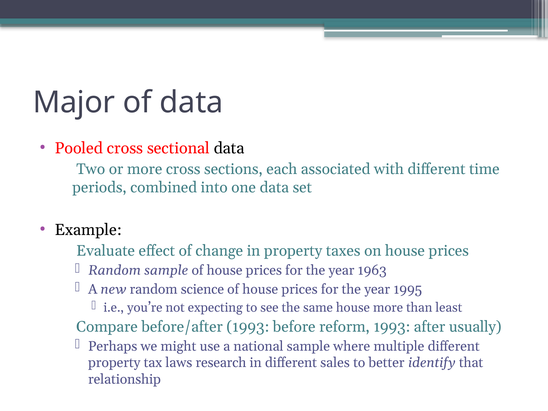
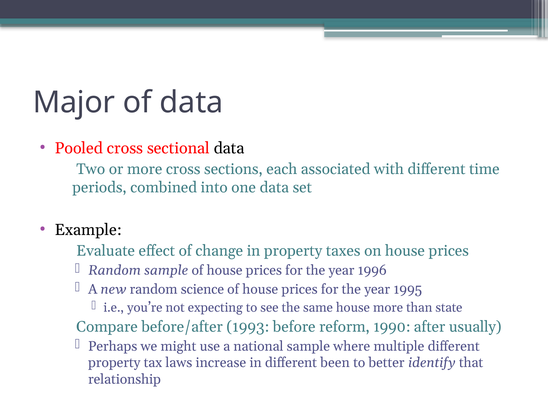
1963: 1963 -> 1996
least: least -> state
reform 1993: 1993 -> 1990
research: research -> increase
sales: sales -> been
